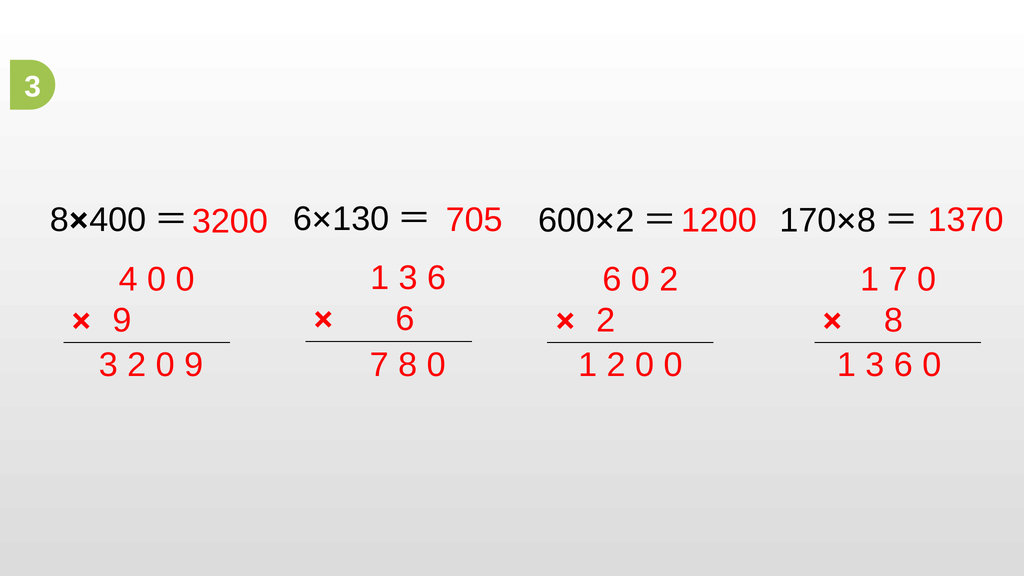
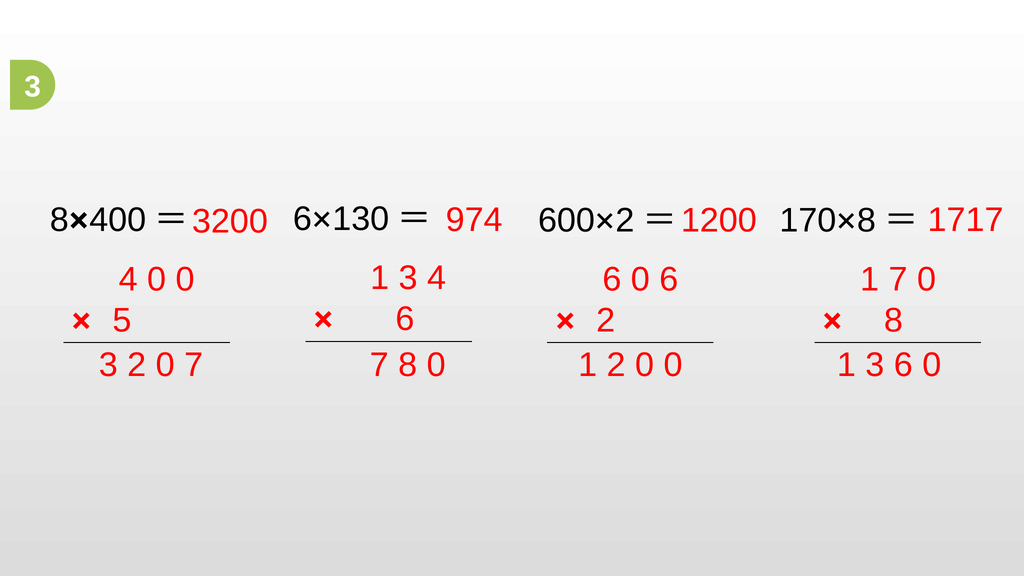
705: 705 -> 974
1370: 1370 -> 1717
6 at (437, 278): 6 -> 4
6 0 2: 2 -> 6
9 at (122, 320): 9 -> 5
0 9: 9 -> 7
